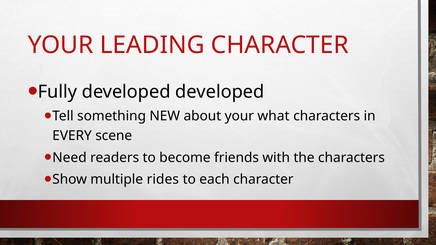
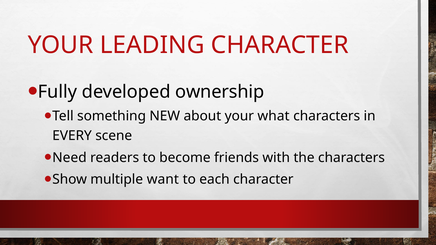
developed developed: developed -> ownership
rides: rides -> want
